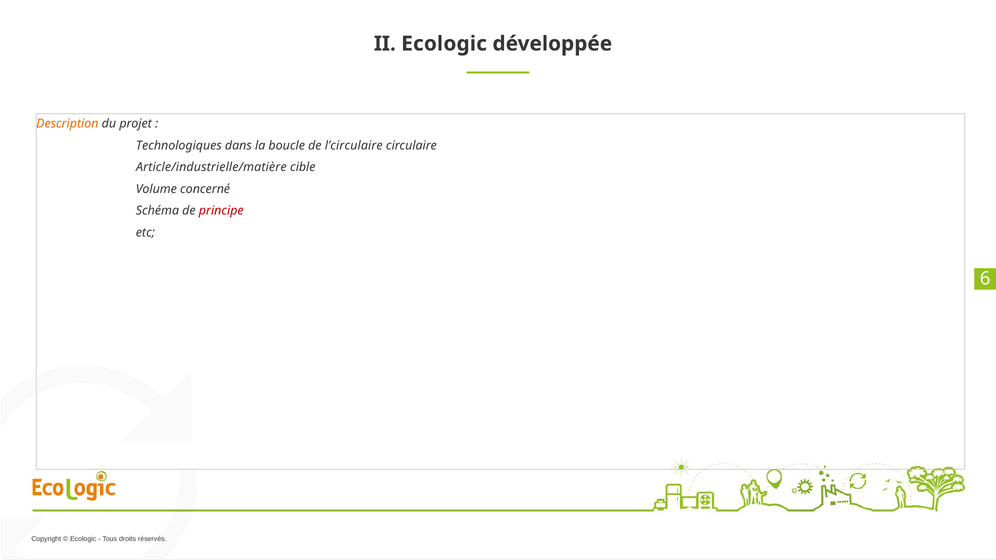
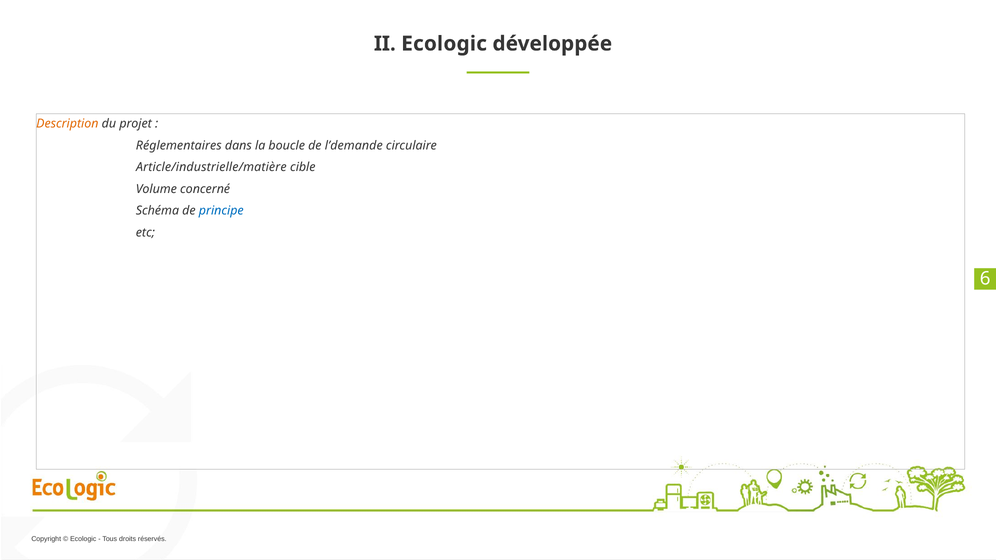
Technologiques: Technologiques -> Réglementaires
l’circulaire: l’circulaire -> l’demande
principe colour: red -> blue
